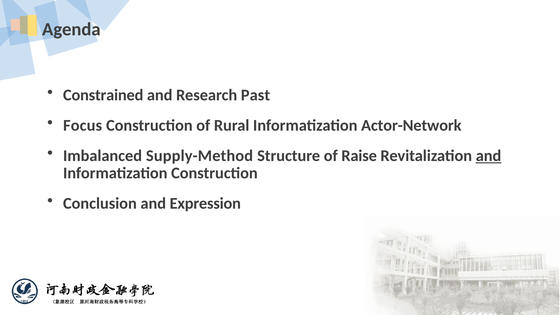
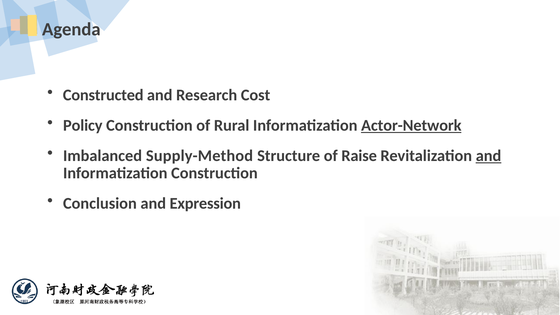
Constrained: Constrained -> Constructed
Past: Past -> Cost
Focus: Focus -> Policy
Actor-Network underline: none -> present
